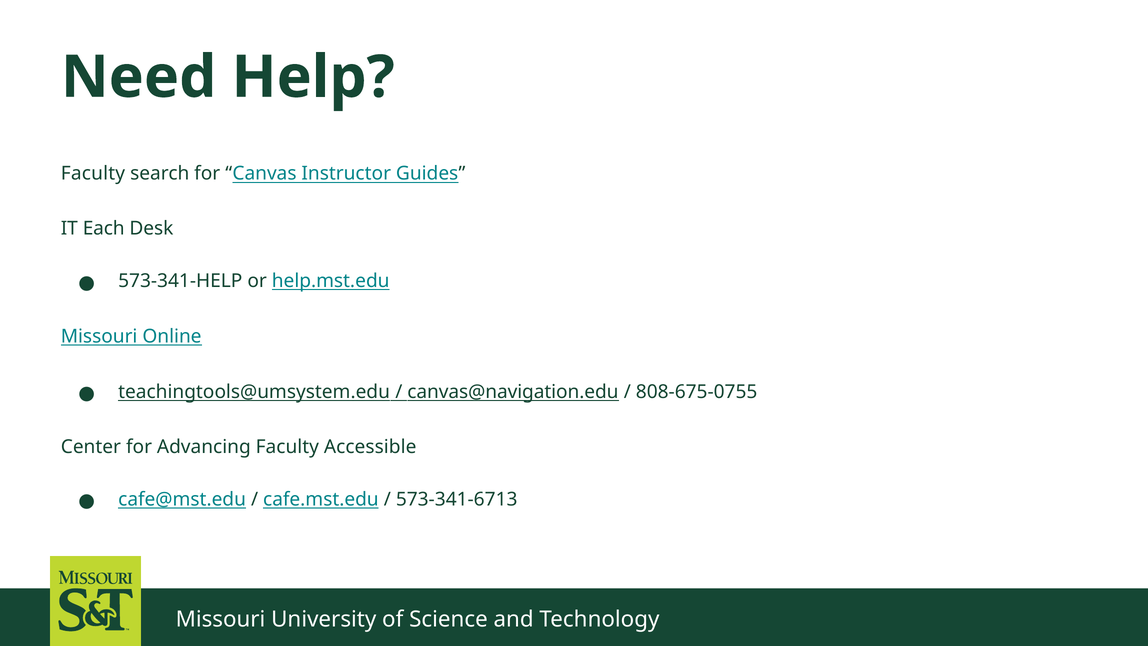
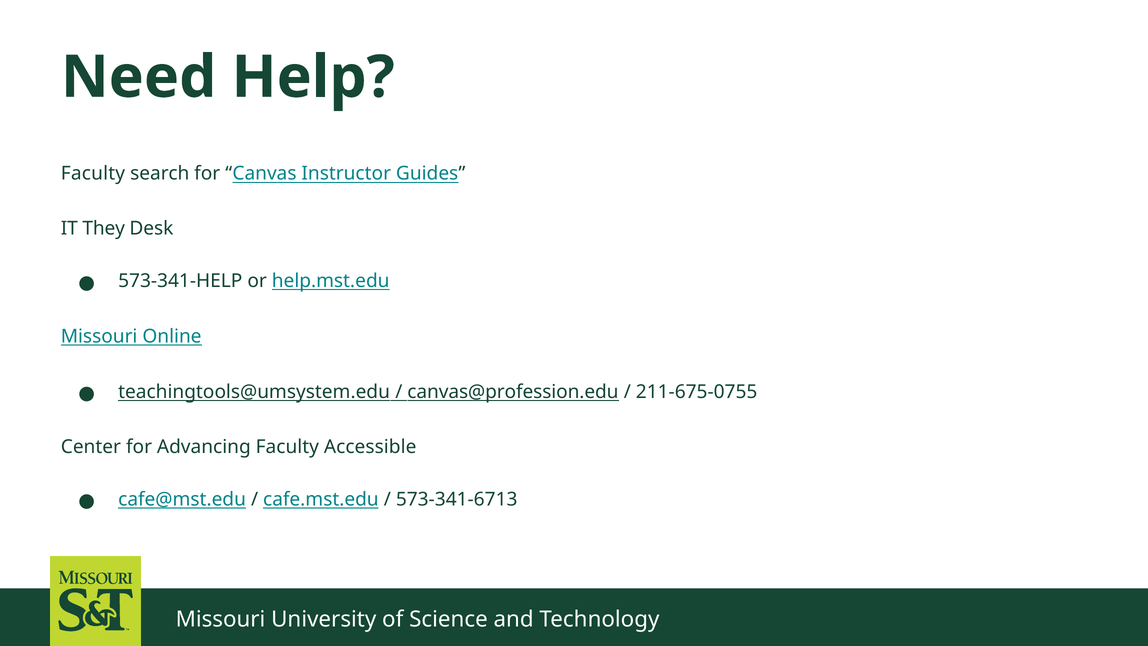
Each: Each -> They
canvas@navigation.edu: canvas@navigation.edu -> canvas@profession.edu
808-675-0755: 808-675-0755 -> 211-675-0755
